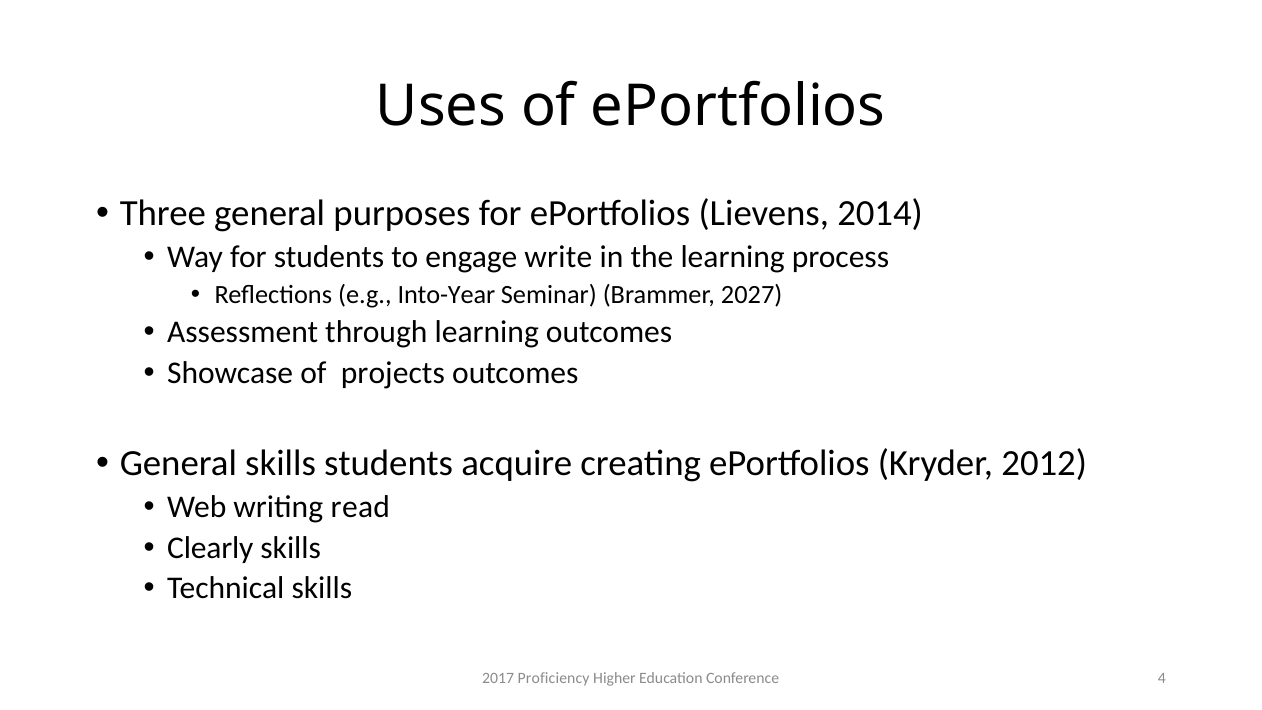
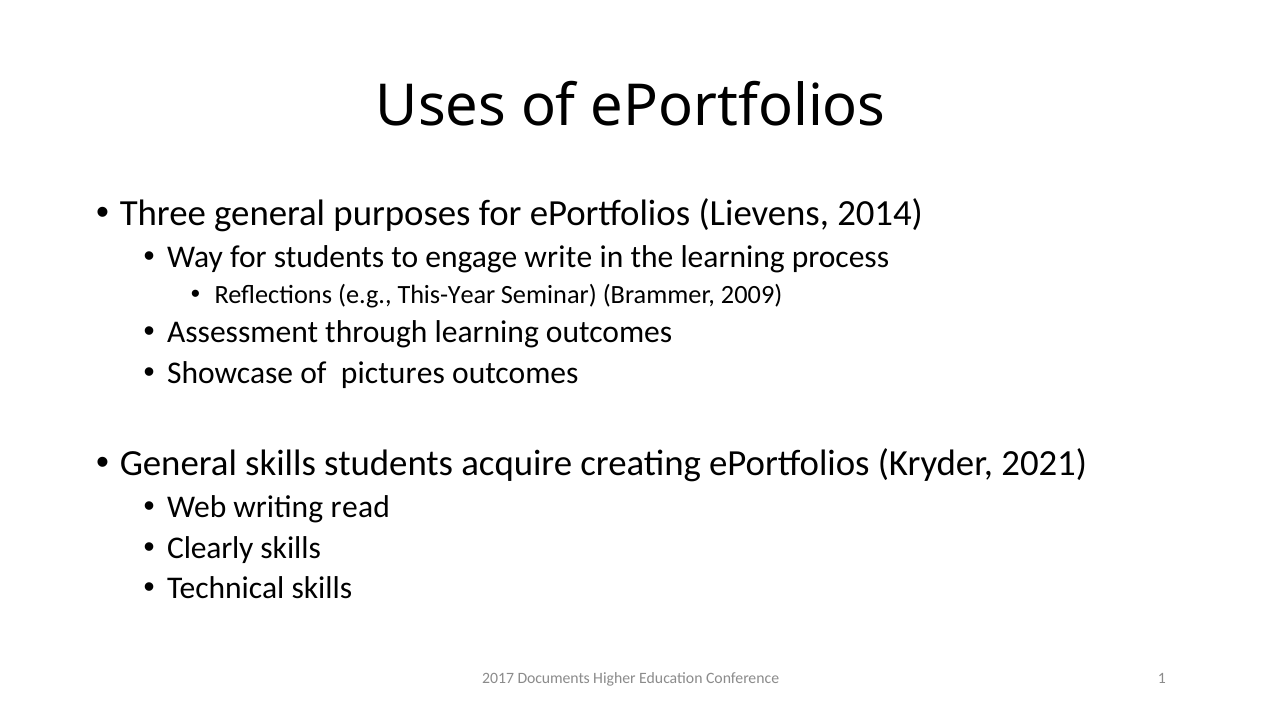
Into-Year: Into-Year -> This-Year
2027: 2027 -> 2009
projects: projects -> pictures
2012: 2012 -> 2021
Proficiency: Proficiency -> Documents
4: 4 -> 1
